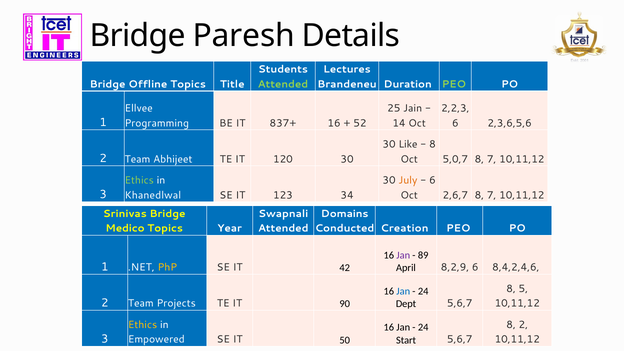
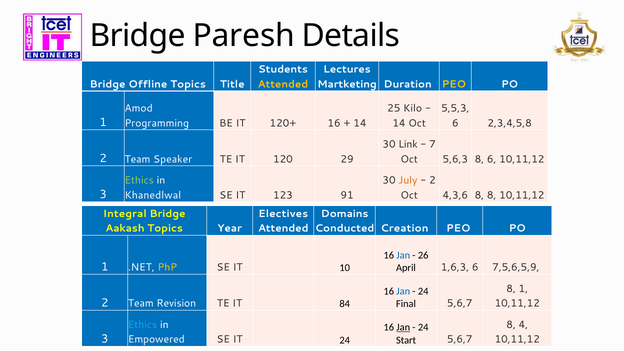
Attended at (283, 84) colour: light green -> yellow
Brandeneu: Brandeneu -> Martketing
PEO at (454, 84) colour: light green -> yellow
Ellvee: Ellvee -> Amod
Jain: Jain -> Kilo
2,2,3: 2,2,3 -> 5,5,3
837+: 837+ -> 120+
52 at (360, 123): 52 -> 14
2,3,6,5,6: 2,3,6,5,6 -> 2,3,4,5,8
Like: Like -> Link
8 at (432, 144): 8 -> 7
Abhijeet: Abhijeet -> Speaker
120 30: 30 -> 29
5,0,7: 5,0,7 -> 5,6,3
7 at (492, 159): 7 -> 6
6 at (432, 180): 6 -> 2
34: 34 -> 91
2,6,7: 2,6,7 -> 4,3,6
7 at (492, 195): 7 -> 8
Srinivas: Srinivas -> Integral
Swapnali: Swapnali -> Electives
Medico: Medico -> Aakash
Jan at (403, 255) colour: purple -> blue
89: 89 -> 26
42: 42 -> 10
8,2,9: 8,2,9 -> 1,6,3
8,4,2,4,6: 8,4,2,4,6 -> 7,5,6,5,9
8 5: 5 -> 1
Projects: Projects -> Revision
90: 90 -> 84
Dept: Dept -> Final
Ethics at (143, 325) colour: yellow -> light blue
8 2: 2 -> 4
Jan at (403, 327) underline: none -> present
IT 50: 50 -> 24
